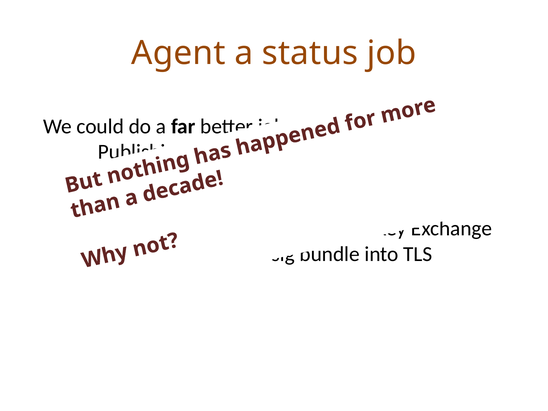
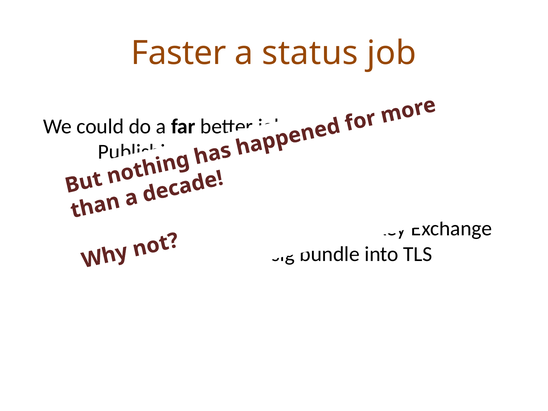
Agent: Agent -> Faster
